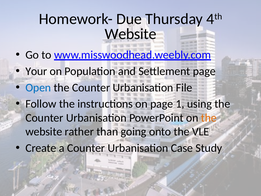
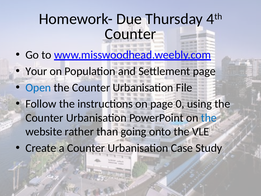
Website at (131, 34): Website -> Counter
1: 1 -> 0
the at (209, 118) colour: orange -> blue
